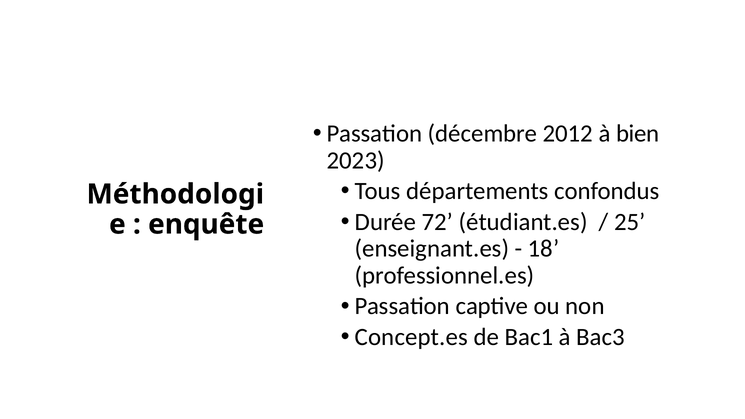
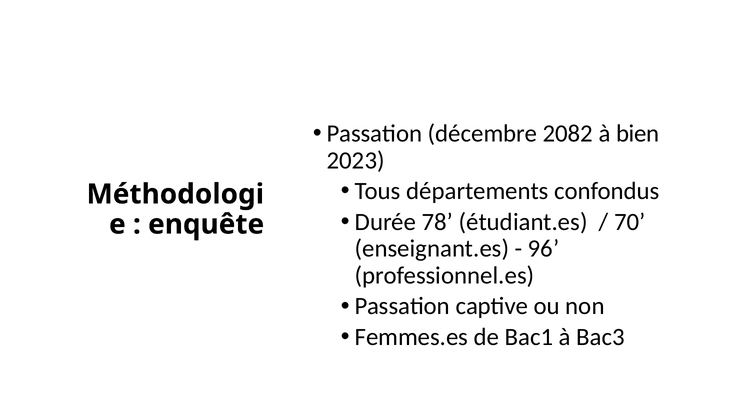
2012: 2012 -> 2082
72: 72 -> 78
25: 25 -> 70
18: 18 -> 96
Concept.es: Concept.es -> Femmes.es
